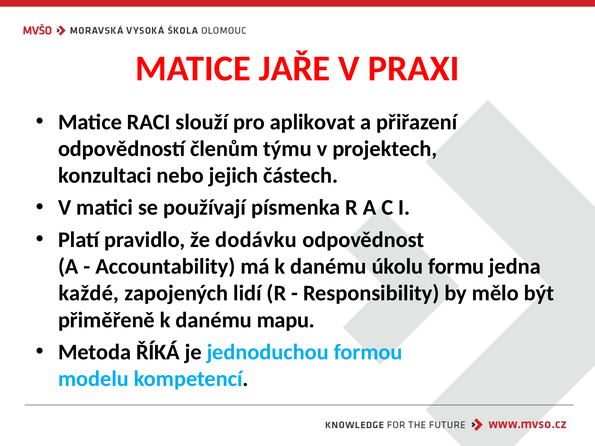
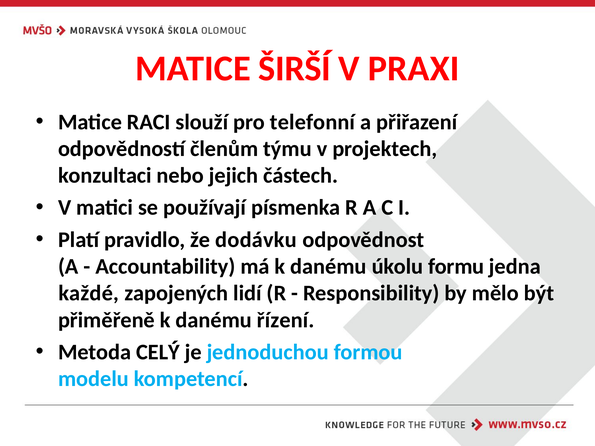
JAŘE: JAŘE -> ŠIRŠÍ
aplikovat: aplikovat -> telefonní
mapu: mapu -> řízení
ŘÍKÁ: ŘÍKÁ -> CELÝ
